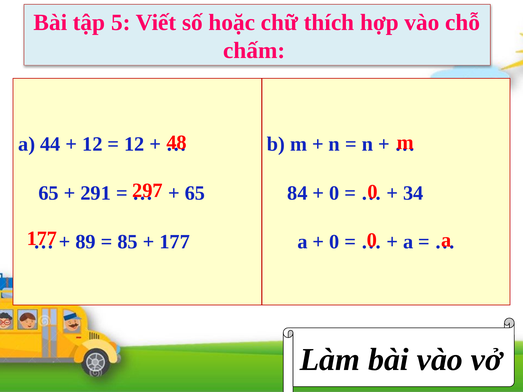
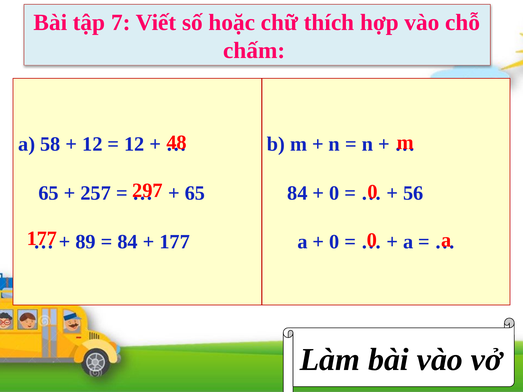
5: 5 -> 7
44: 44 -> 58
291: 291 -> 257
34: 34 -> 56
85 at (128, 242): 85 -> 84
